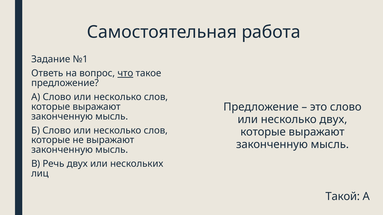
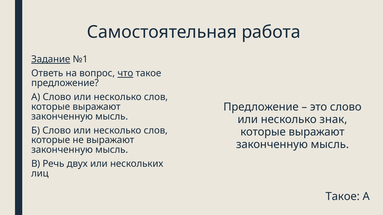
Задание underline: none -> present
несколько двух: двух -> знак
Такой at (343, 197): Такой -> Такое
